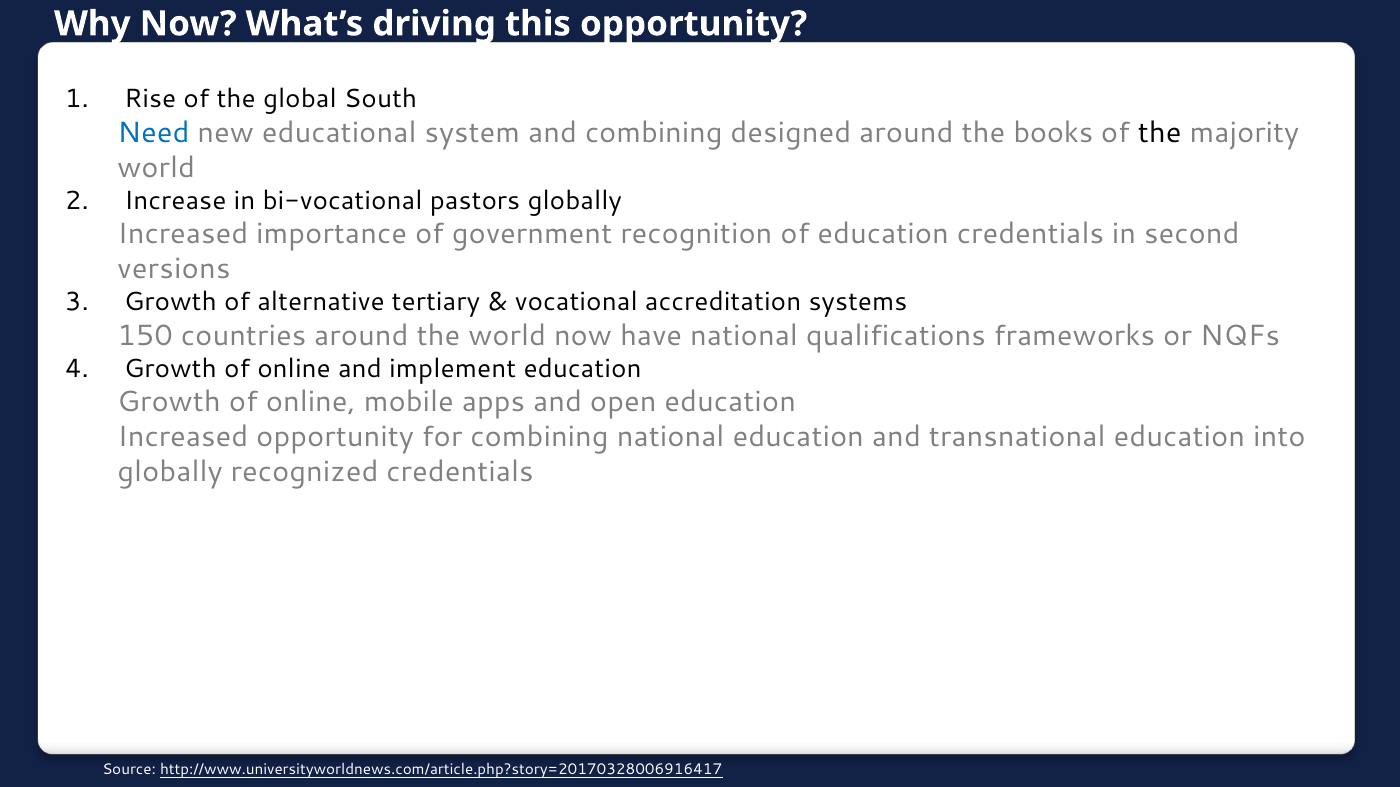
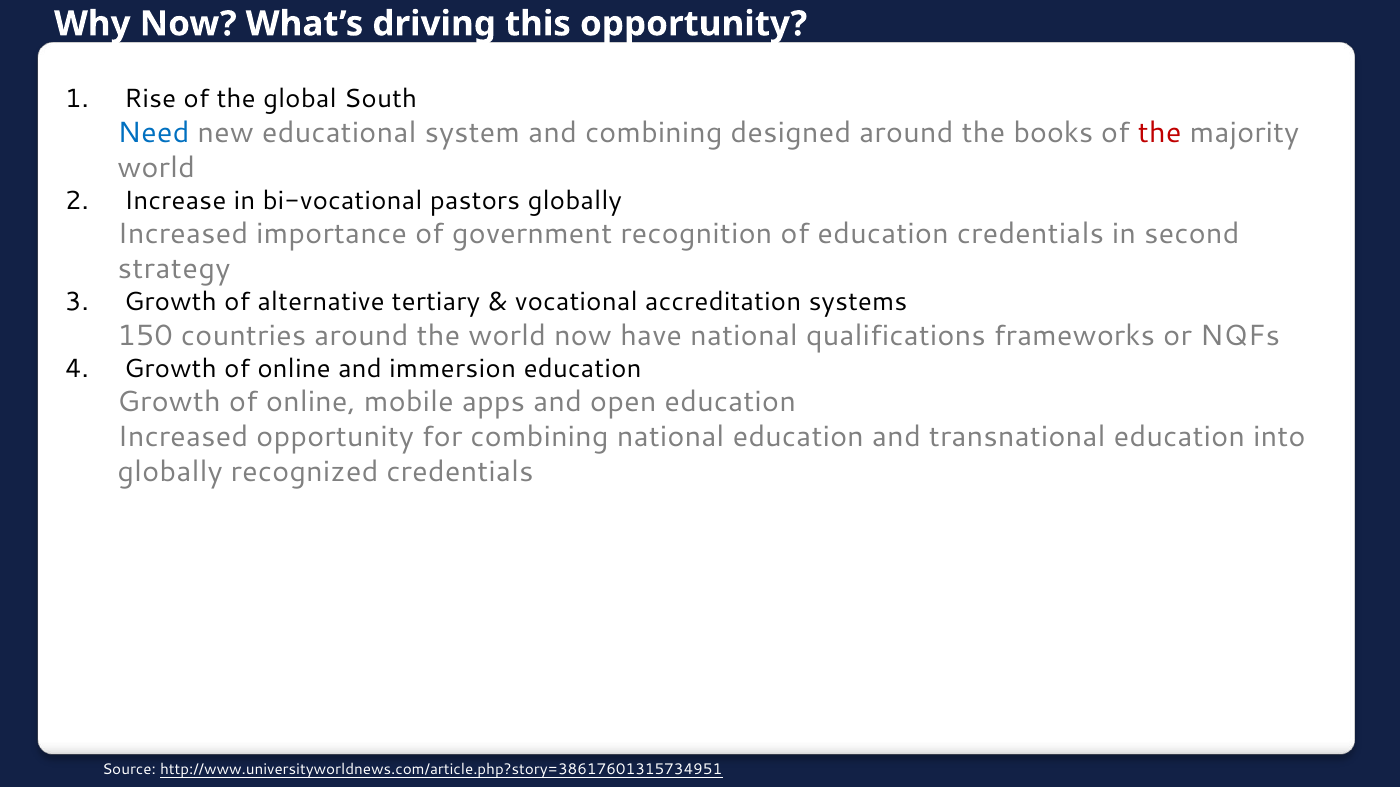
the at (1160, 133) colour: black -> red
versions: versions -> strategy
implement: implement -> immersion
http://www.universityworldnews.com/article.php?story=20170328006916417: http://www.universityworldnews.com/article.php?story=20170328006916417 -> http://www.universityworldnews.com/article.php?story=38617601315734951
